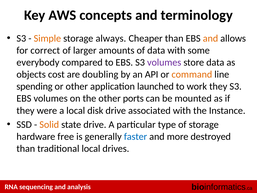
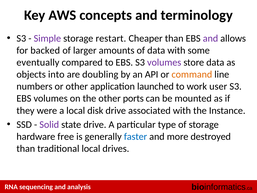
Simple colour: orange -> purple
always: always -> restart
and at (210, 38) colour: orange -> purple
correct: correct -> backed
everybody: everybody -> eventually
cost: cost -> into
spending: spending -> numbers
work they: they -> user
Solid colour: orange -> purple
